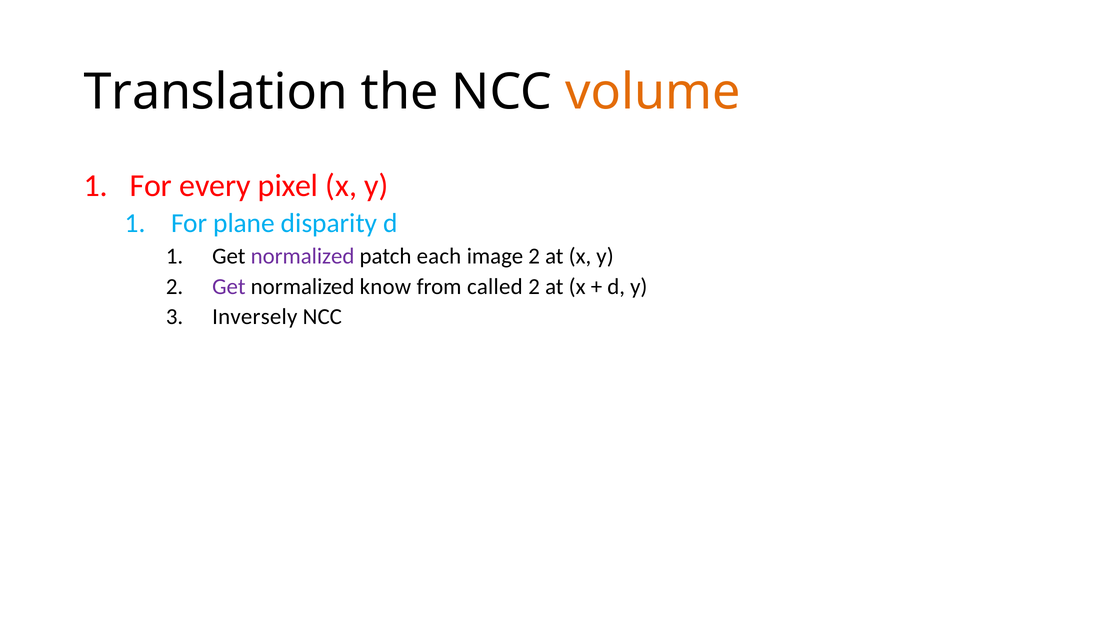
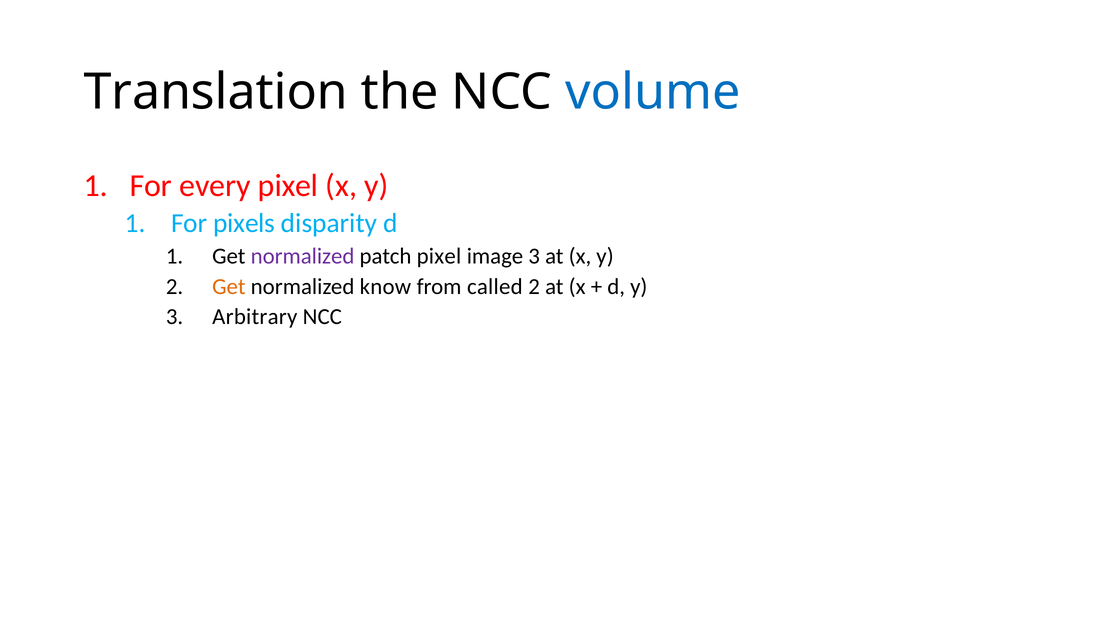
volume colour: orange -> blue
plane: plane -> pixels
patch each: each -> pixel
image 2: 2 -> 3
Get at (229, 287) colour: purple -> orange
Inversely: Inversely -> Arbitrary
